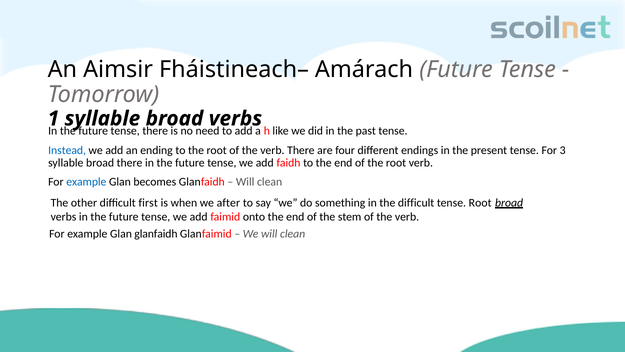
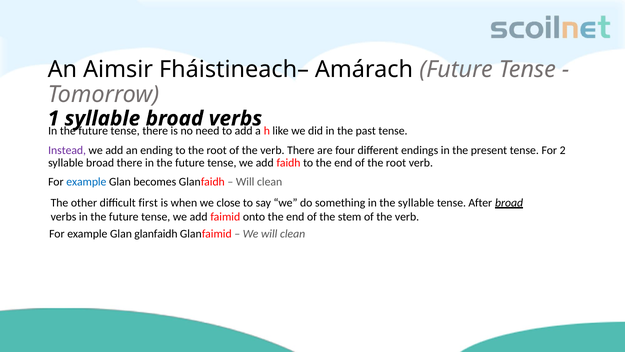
Instead colour: blue -> purple
3: 3 -> 2
after: after -> close
the difficult: difficult -> syllable
tense Root: Root -> After
